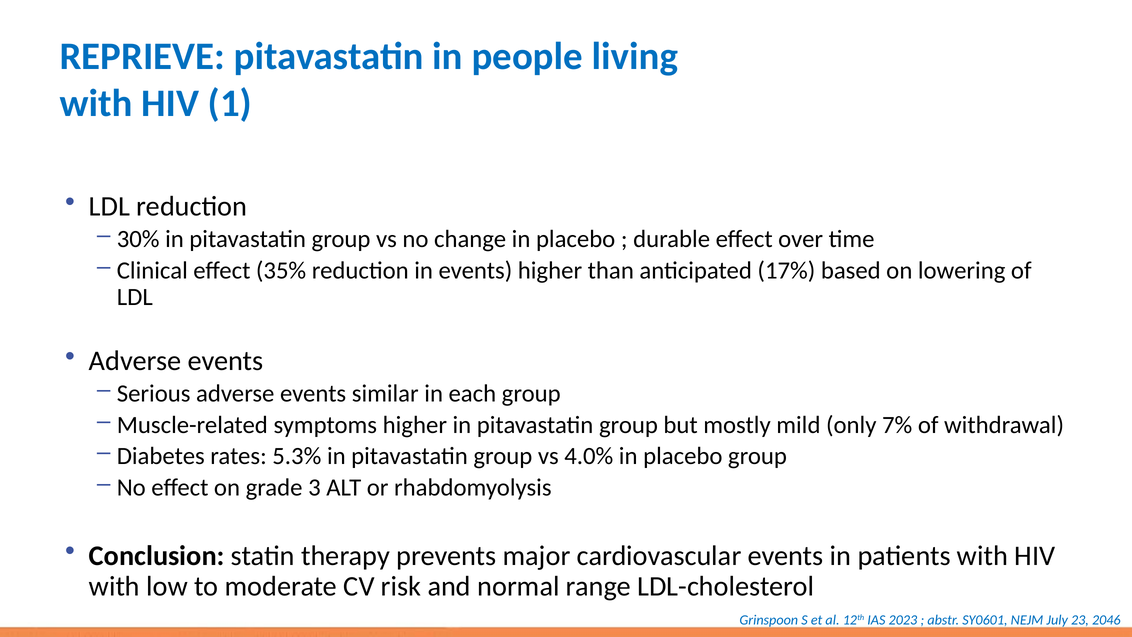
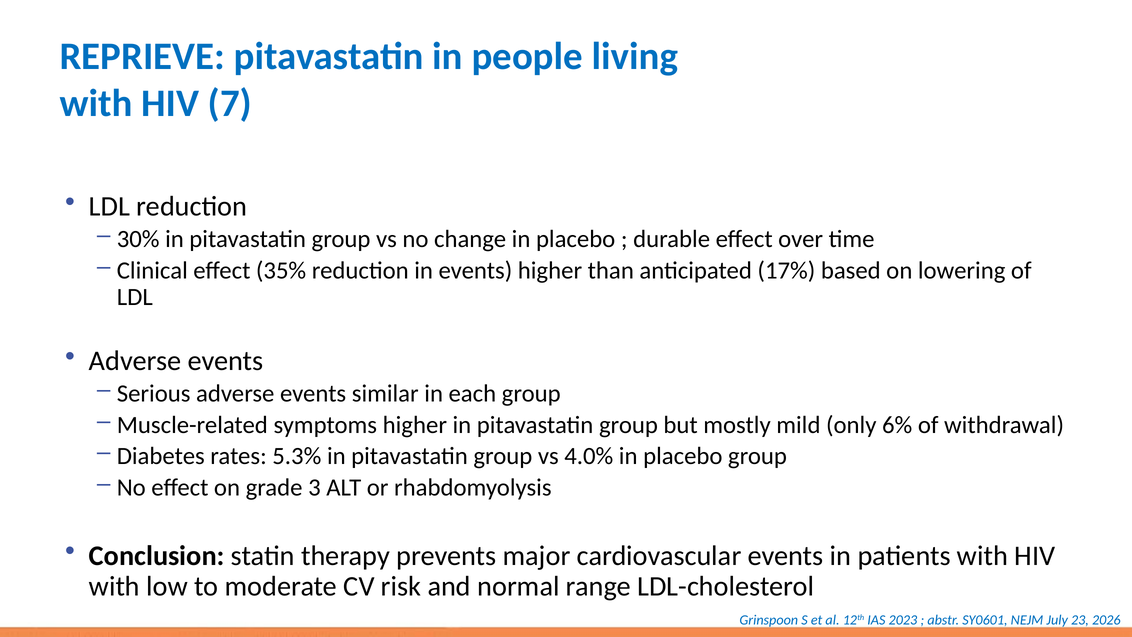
1: 1 -> 7
7%: 7% -> 6%
2046: 2046 -> 2026
